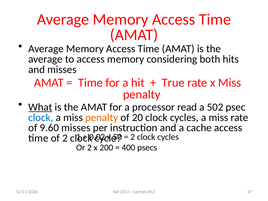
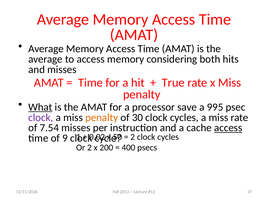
read: read -> save
502: 502 -> 995
clock at (41, 117) colour: blue -> purple
20: 20 -> 30
9.60: 9.60 -> 7.54
access at (228, 128) underline: none -> present
of 2: 2 -> 9
